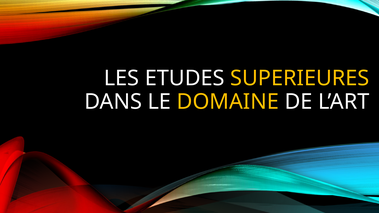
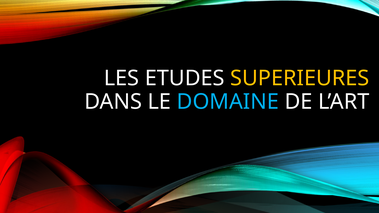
DOMAINE colour: yellow -> light blue
